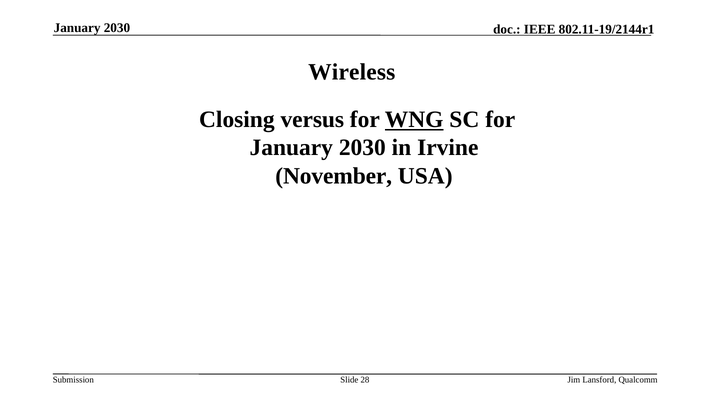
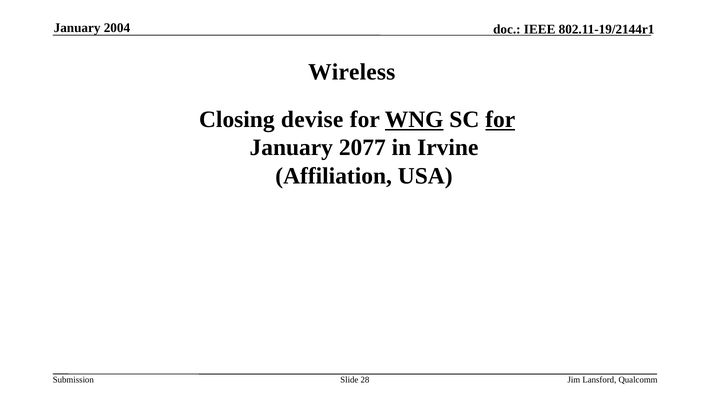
2030 at (117, 28): 2030 -> 2004
versus: versus -> devise
for at (500, 120) underline: none -> present
2030 at (362, 148): 2030 -> 2077
November: November -> Affiliation
